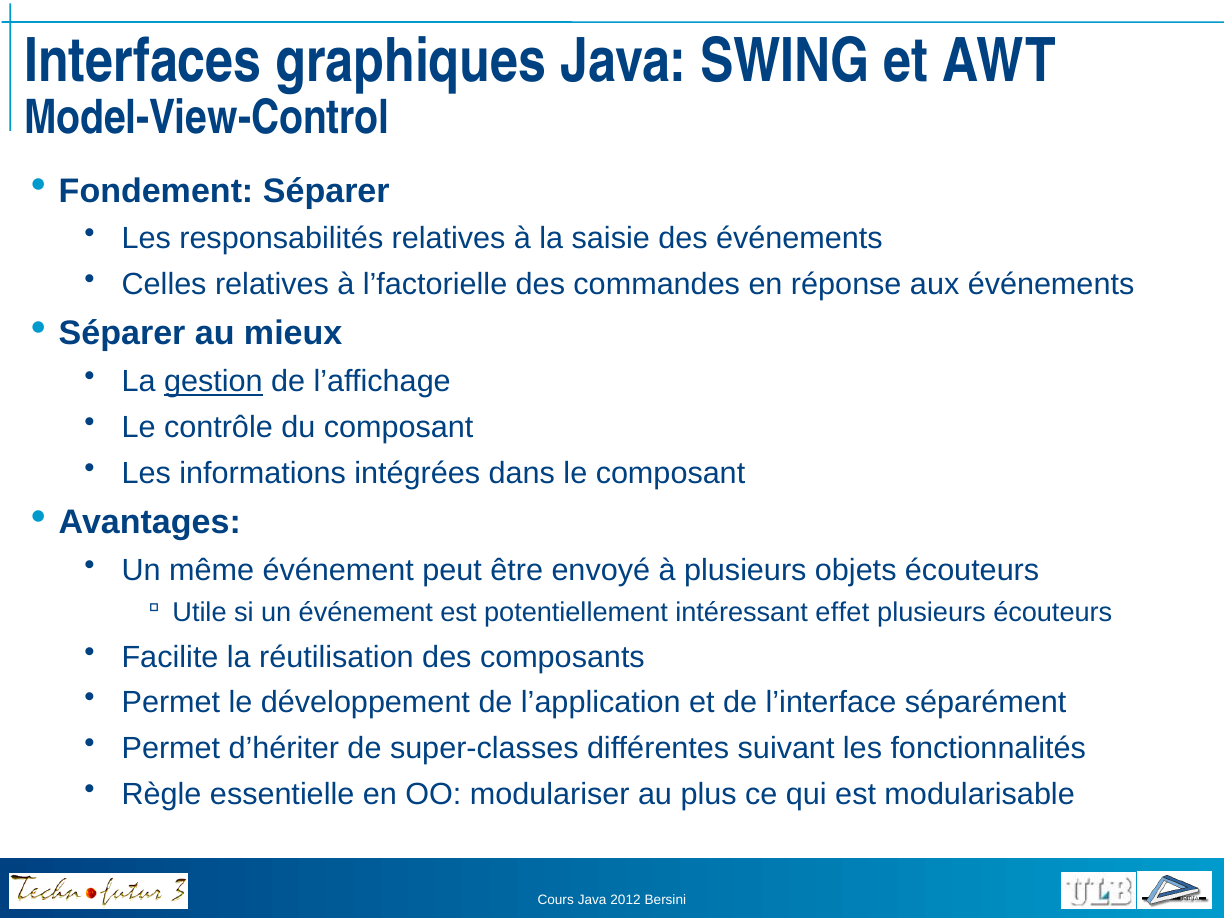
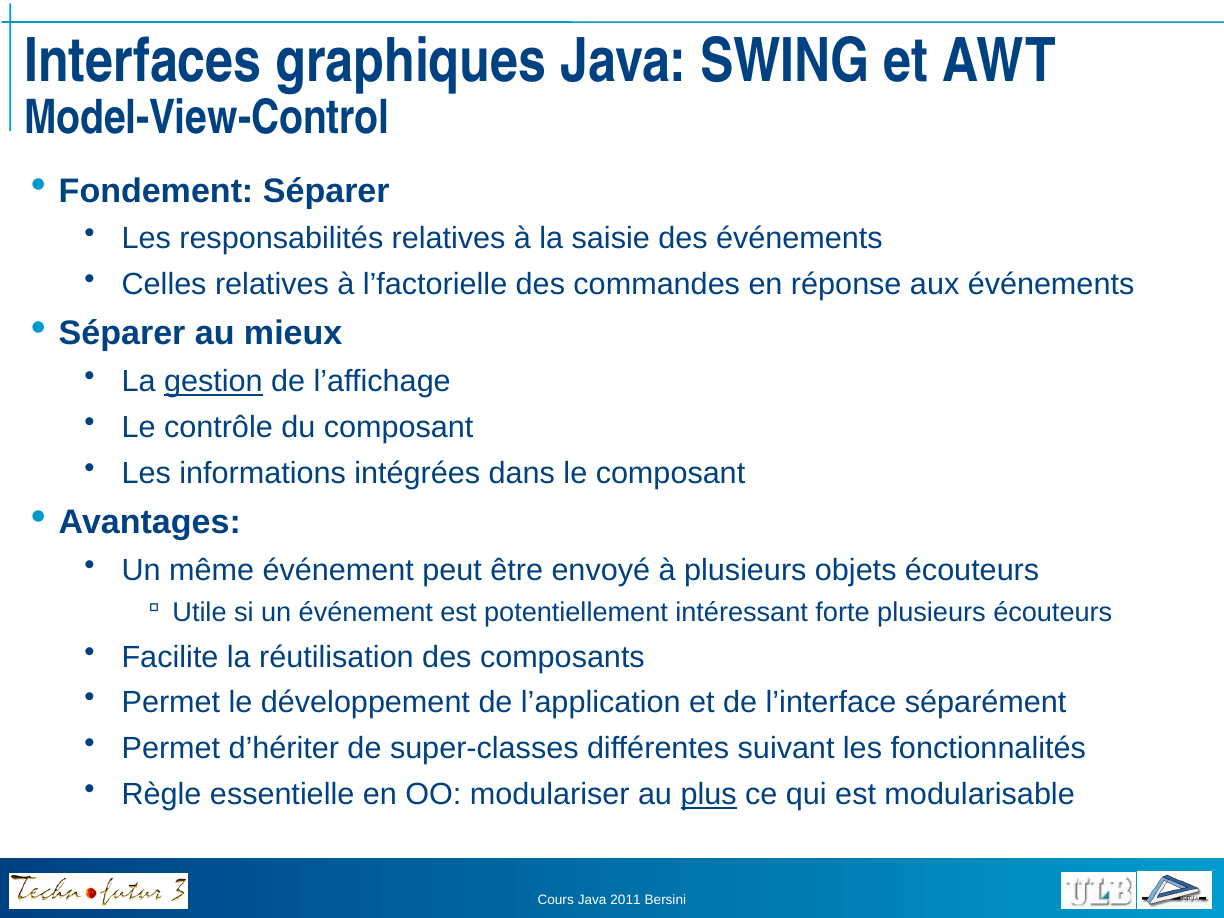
effet: effet -> forte
plus underline: none -> present
2012: 2012 -> 2011
